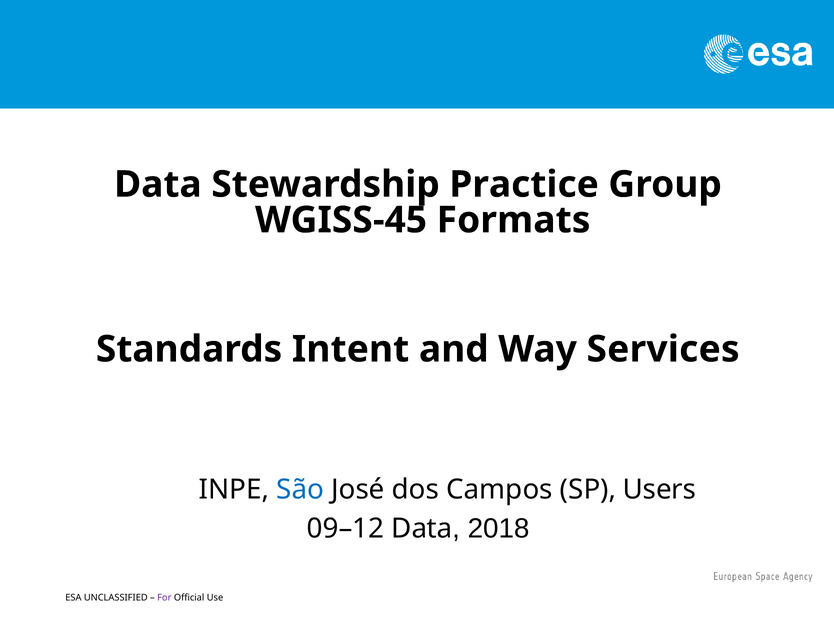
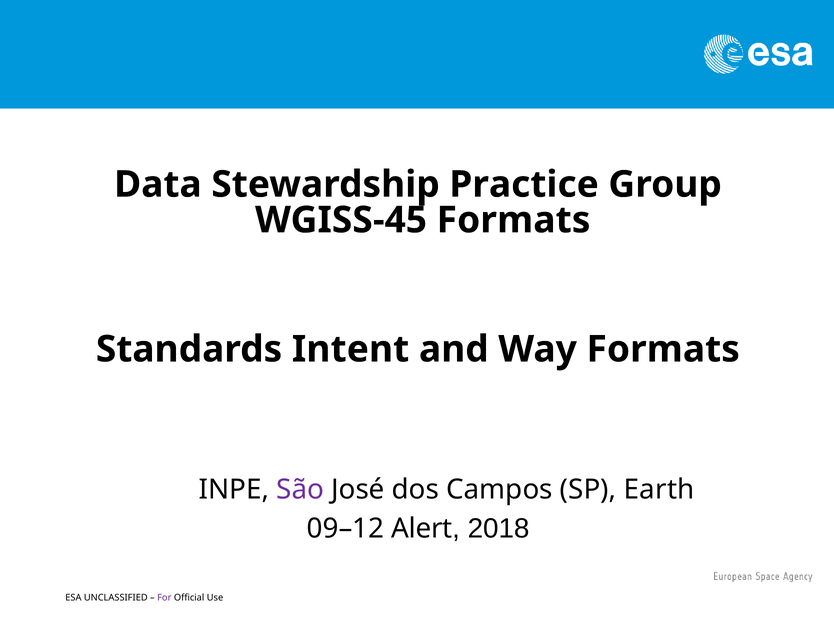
Way Services: Services -> Formats
São colour: blue -> purple
Users: Users -> Earth
09–12 Data: Data -> Alert
